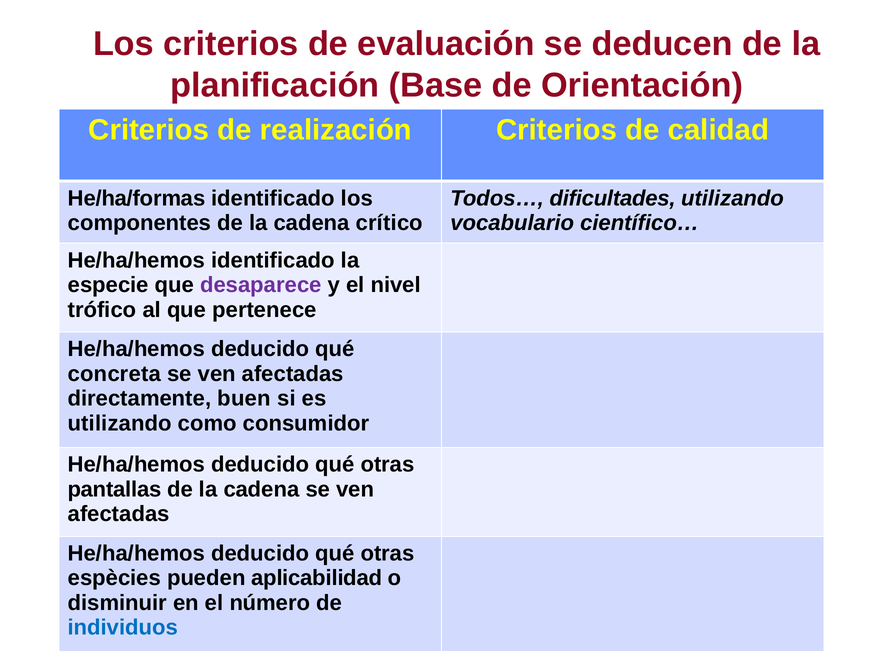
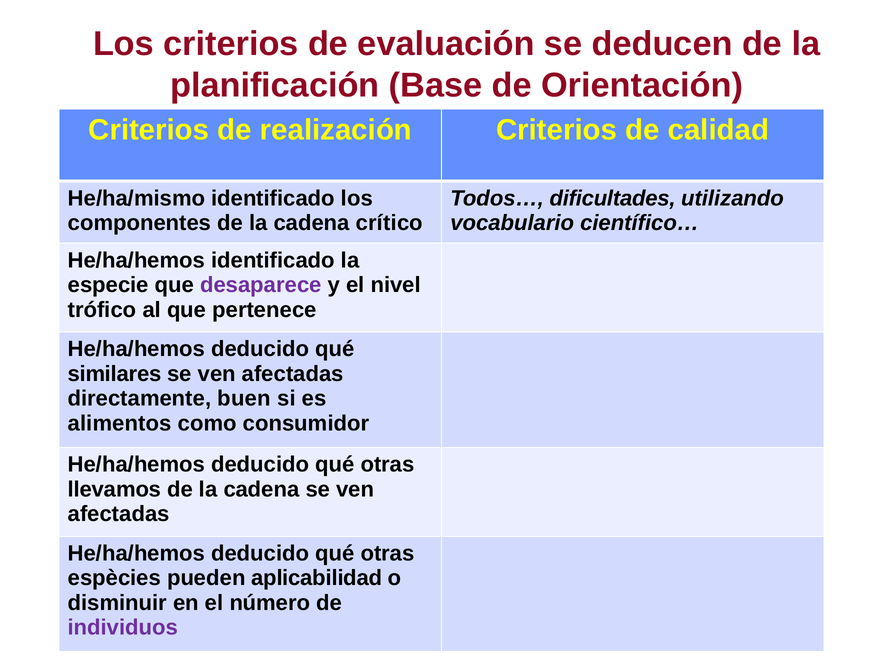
He/ha/formas: He/ha/formas -> He/ha/mismo
concreta: concreta -> similares
utilizando at (120, 423): utilizando -> alimentos
pantallas: pantallas -> llevamos
individuos colour: blue -> purple
